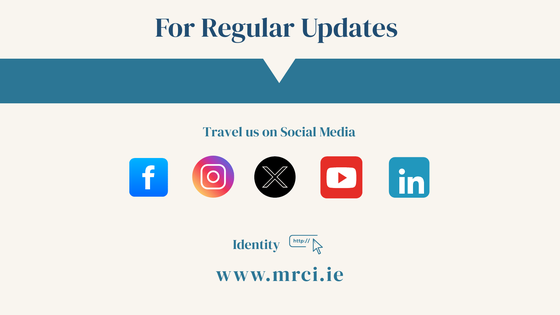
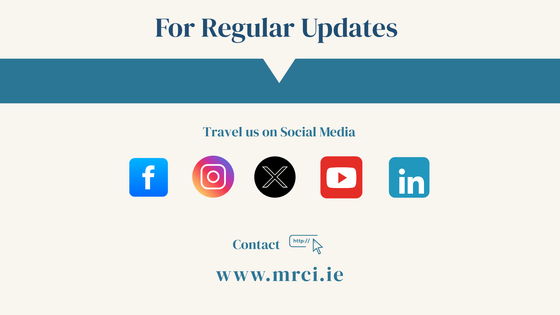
Identity: Identity -> Contact
